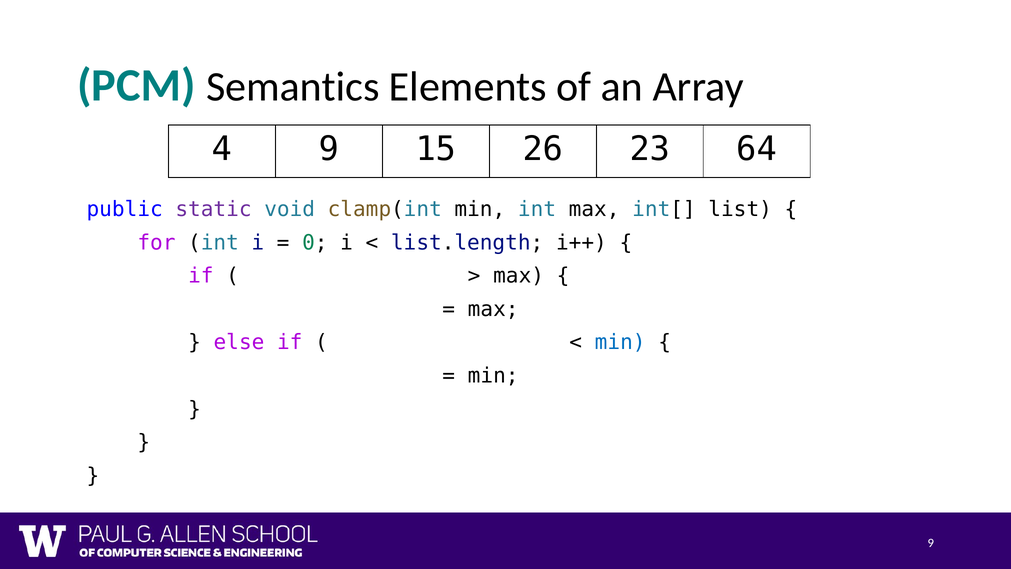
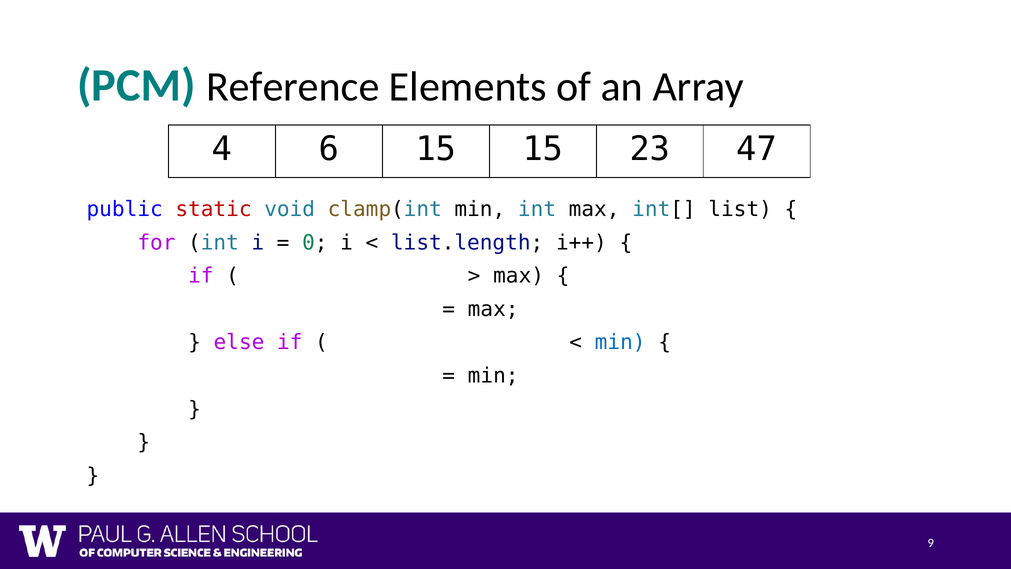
Semantics: Semantics -> Reference
4 9: 9 -> 6
15 26: 26 -> 15
64: 64 -> 47
static colour: purple -> red
